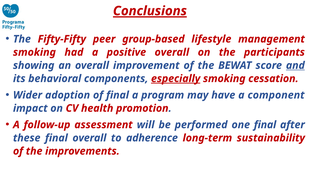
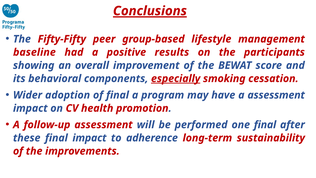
smoking at (34, 52): smoking -> baseline
positive overall: overall -> results
and underline: present -> none
a component: component -> assessment
final overall: overall -> impact
